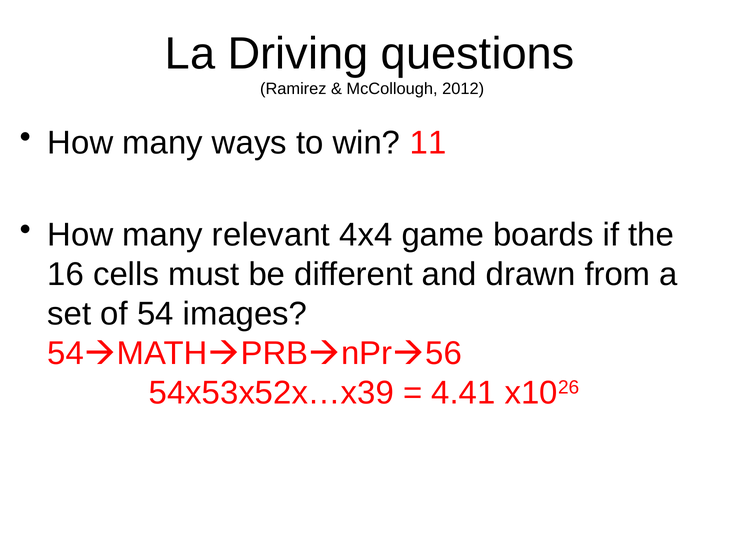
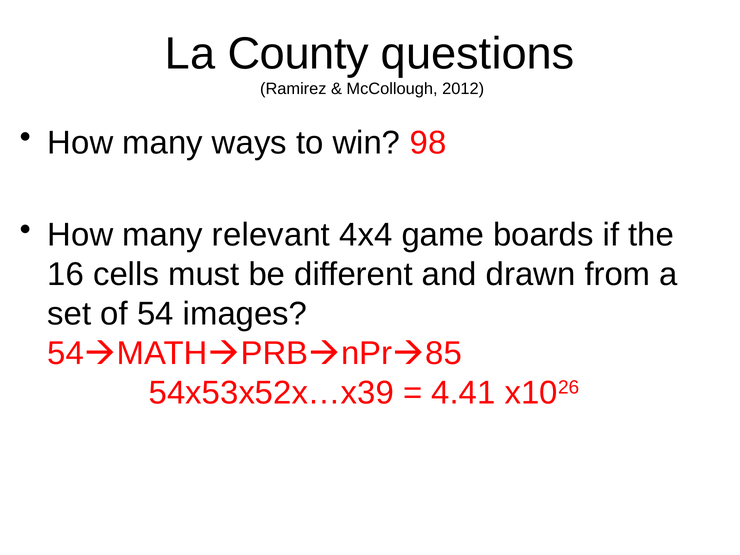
Driving: Driving -> County
11: 11 -> 98
56: 56 -> 85
